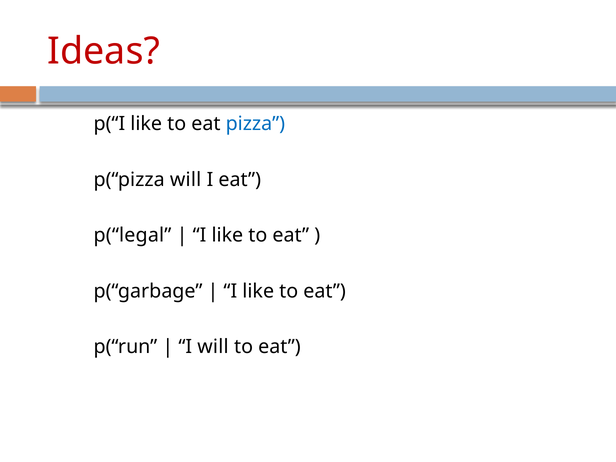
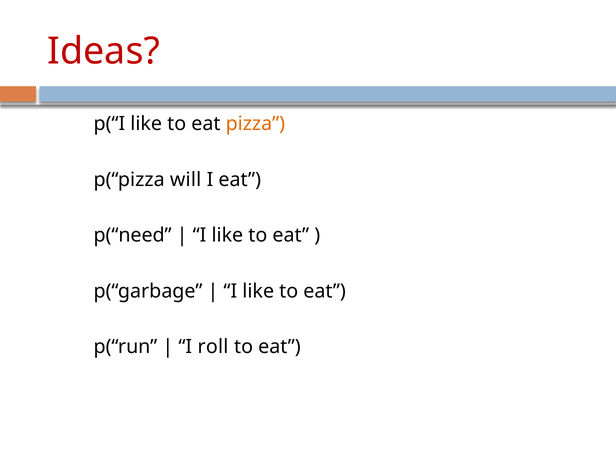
pizza colour: blue -> orange
p(“legal: p(“legal -> p(“need
I will: will -> roll
